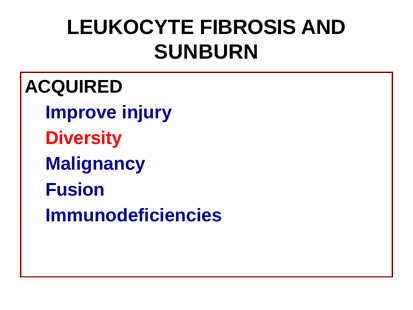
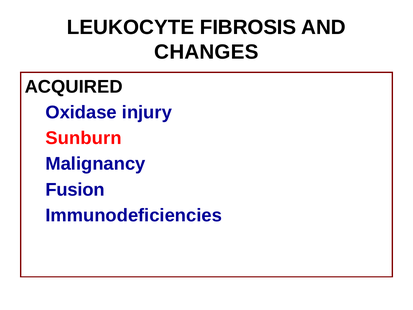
SUNBURN: SUNBURN -> CHANGES
Improve: Improve -> Oxidase
Diversity: Diversity -> Sunburn
